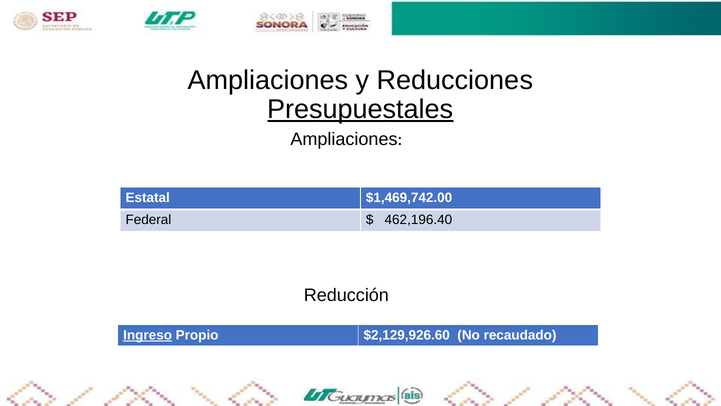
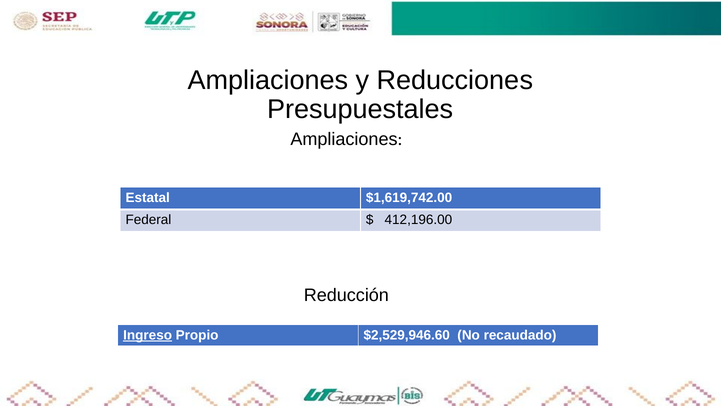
Presupuestales underline: present -> none
$1,469,742.00: $1,469,742.00 -> $1,619,742.00
462,196.40: 462,196.40 -> 412,196.00
$2,129,926.60: $2,129,926.60 -> $2,529,946.60
